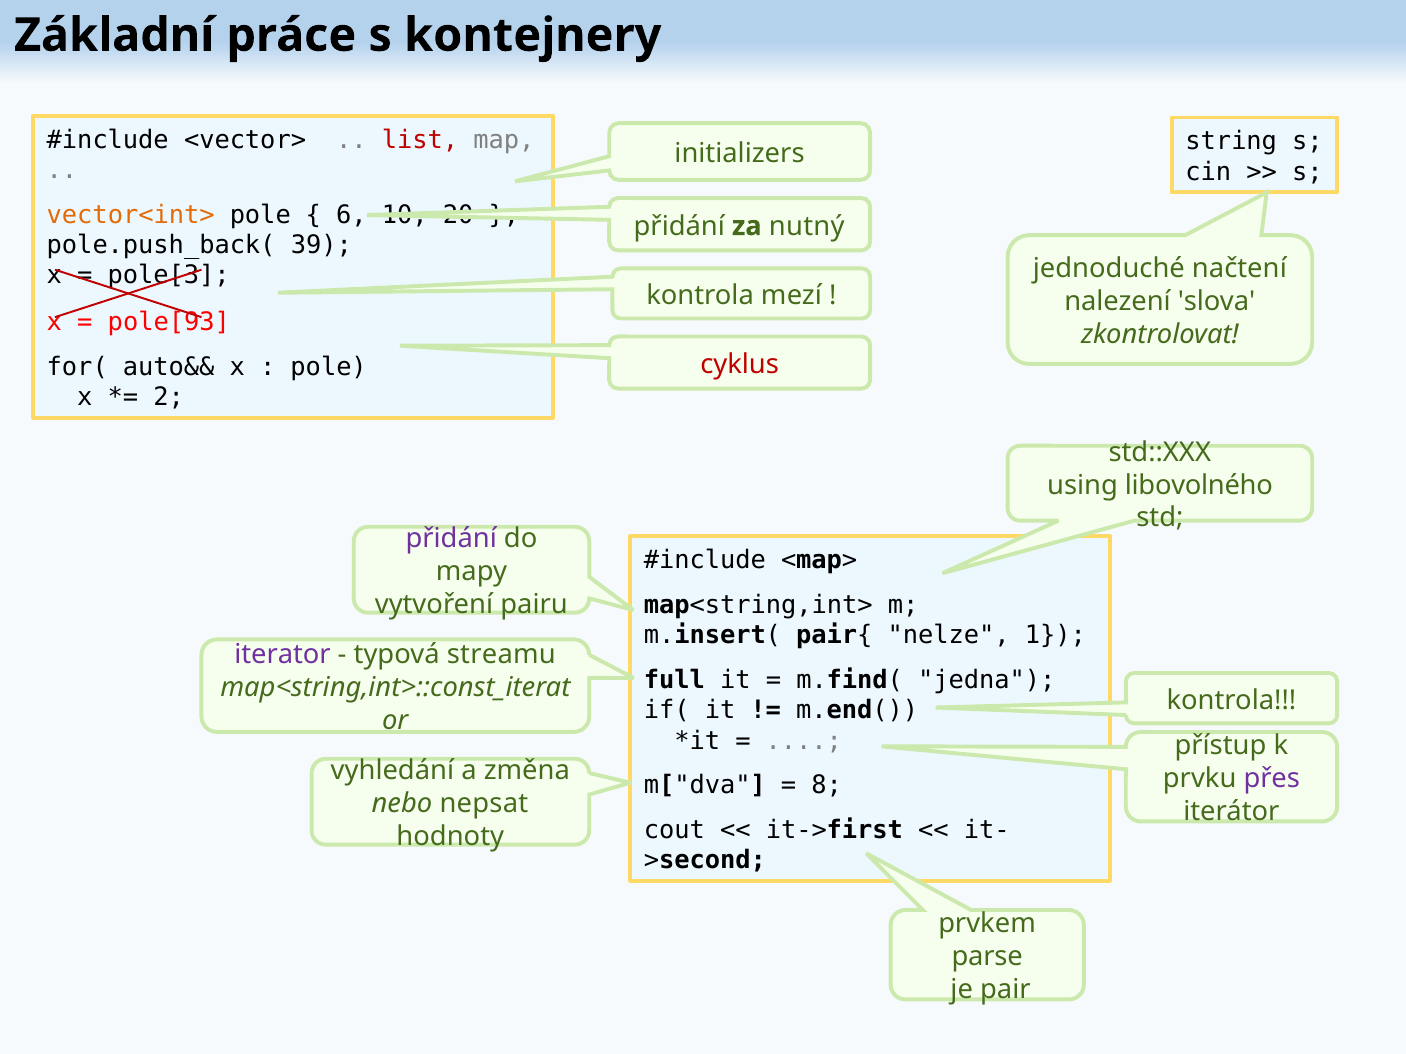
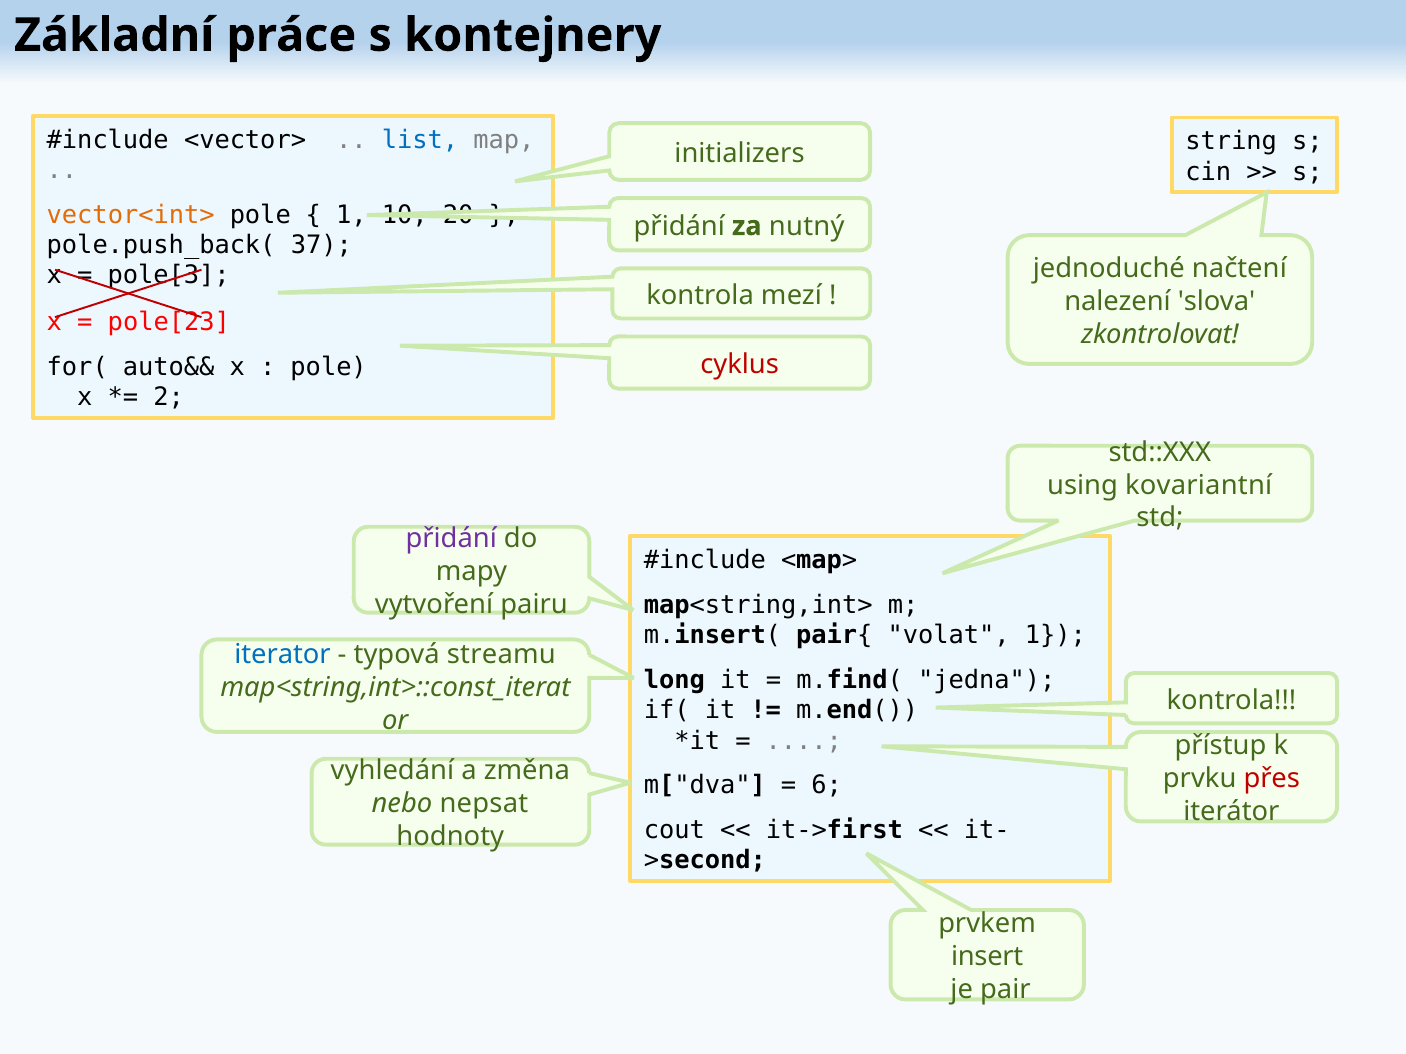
list colour: red -> blue
6 at (352, 215): 6 -> 1
39: 39 -> 37
pole[93: pole[93 -> pole[23
libovolného: libovolného -> kovariantní
nelze: nelze -> volat
iterator colour: purple -> blue
full: full -> long
přes colour: purple -> red
8: 8 -> 6
parse: parse -> insert
